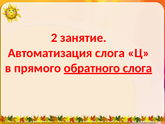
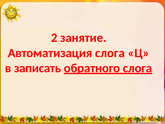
прямого: прямого -> записать
